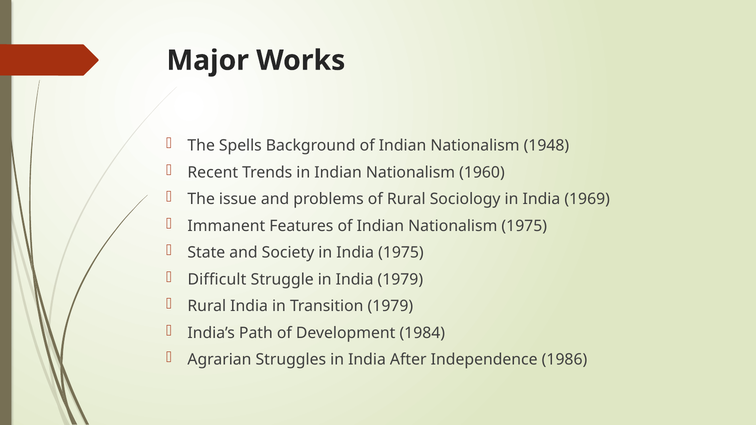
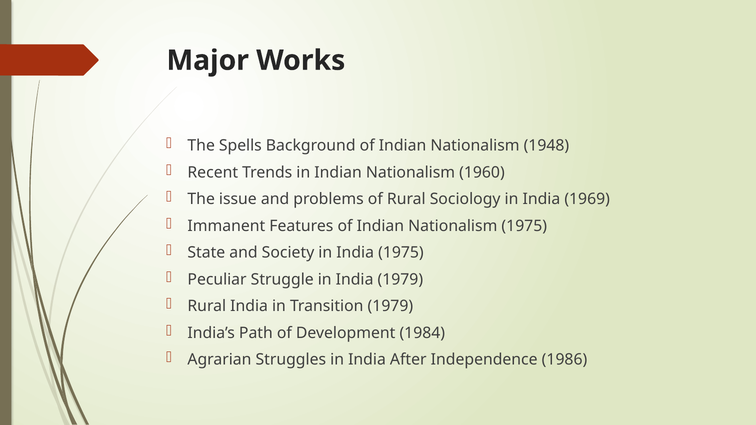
Difficult: Difficult -> Peculiar
